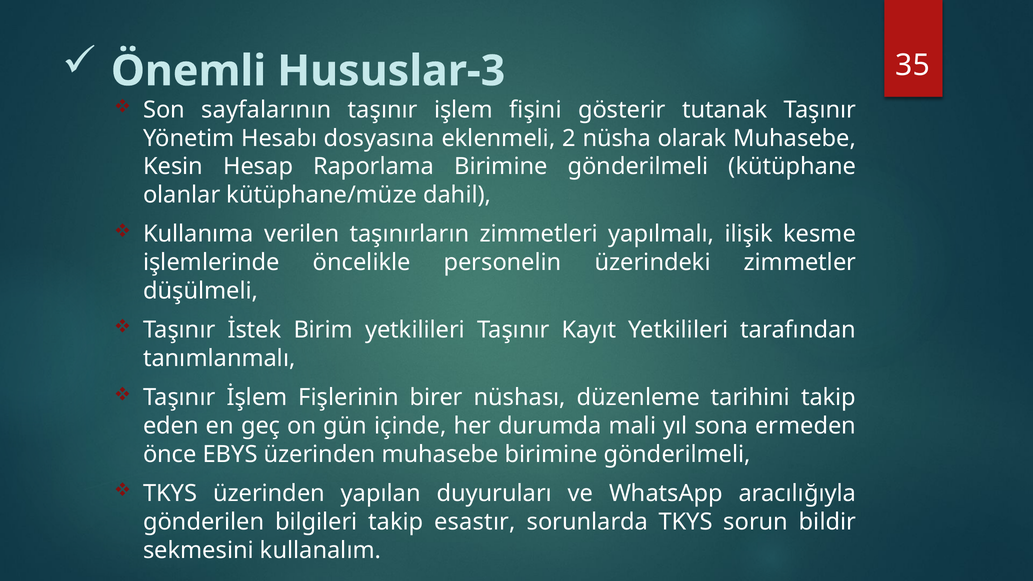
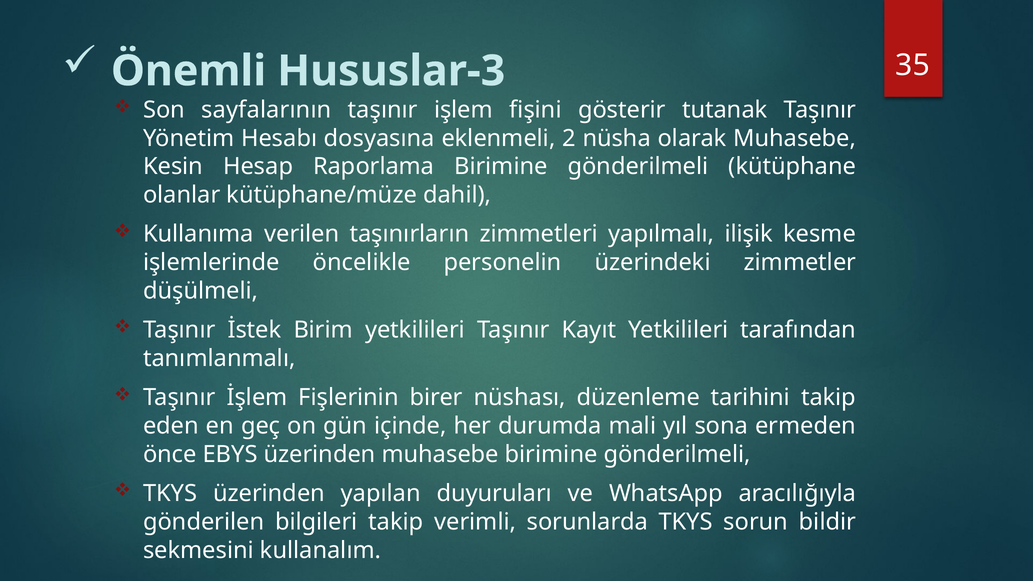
esastır: esastır -> verimli
